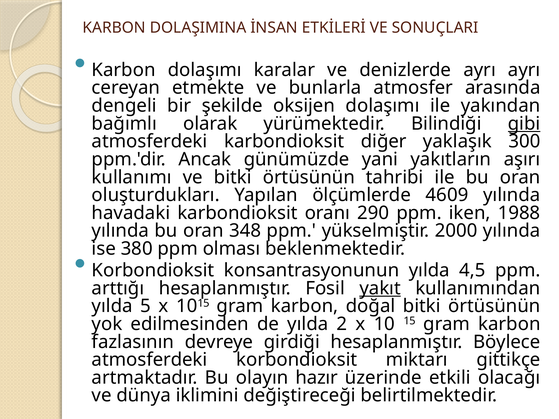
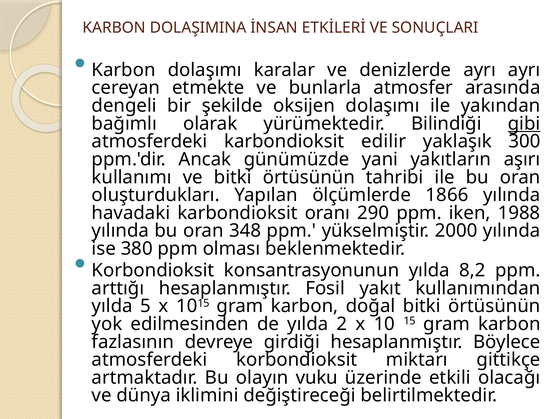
diğer: diğer -> edilir
4609: 4609 -> 1866
4,5: 4,5 -> 8,2
yakıt underline: present -> none
hazır: hazır -> vuku
